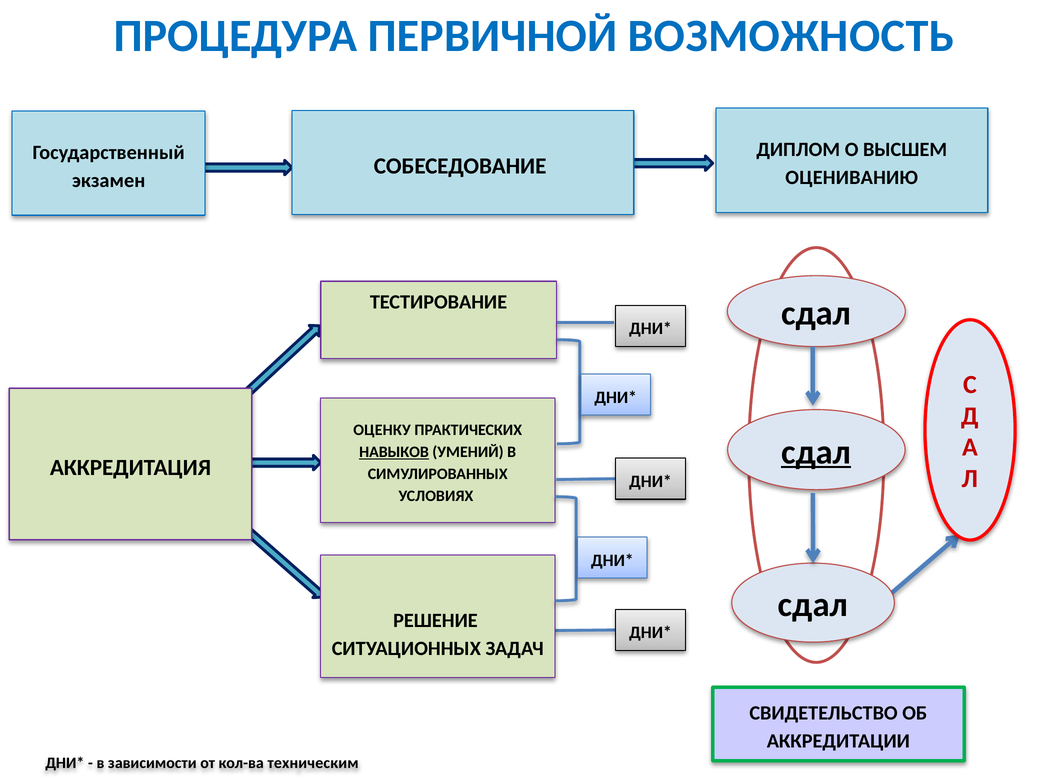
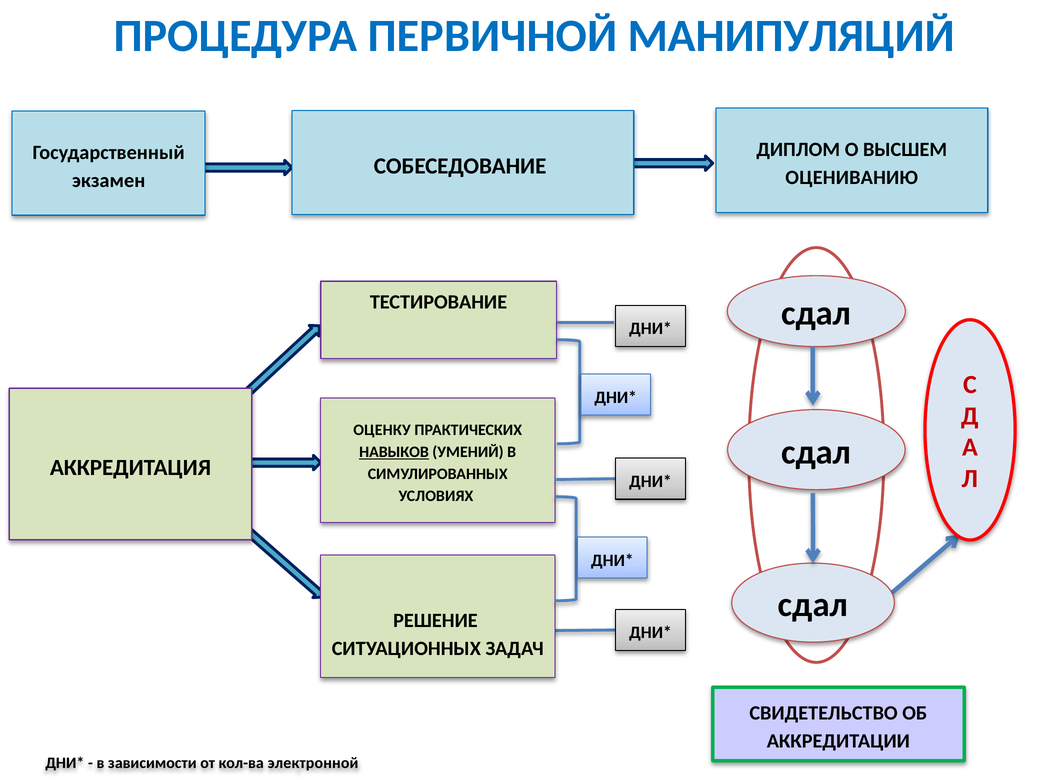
ВОЗМОЖНОСТЬ: ВОЗМОЖНОСТЬ -> МАНИПУЛЯЦИЙ
сдал at (816, 452) underline: present -> none
техническим: техническим -> электронной
